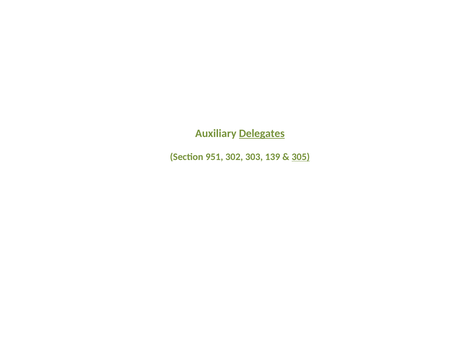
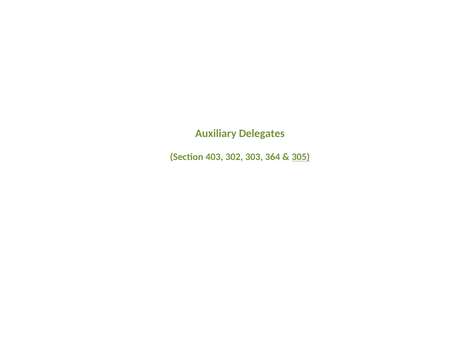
Delegates underline: present -> none
951: 951 -> 403
139: 139 -> 364
